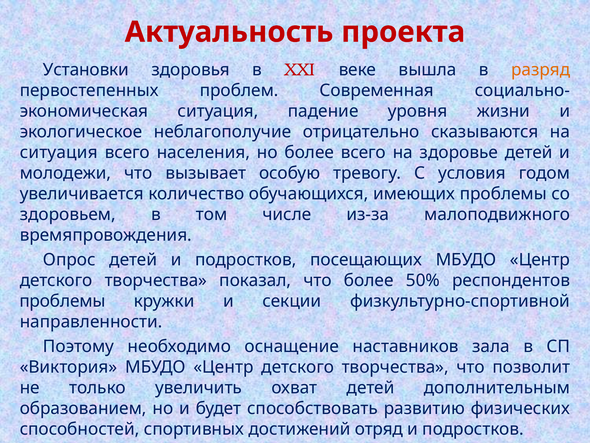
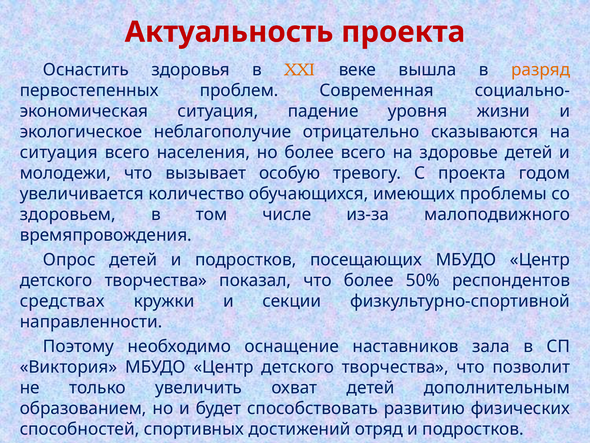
Установки: Установки -> Оснастить
XXI colour: red -> orange
С условия: условия -> проекта
проблемы at (62, 301): проблемы -> средствах
